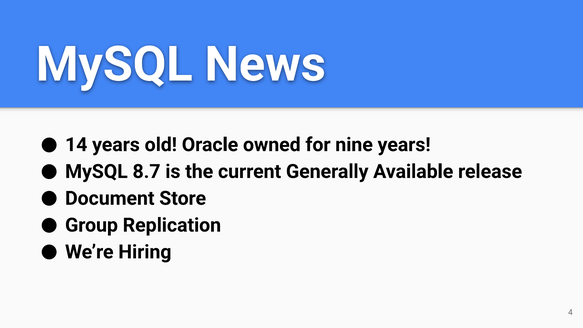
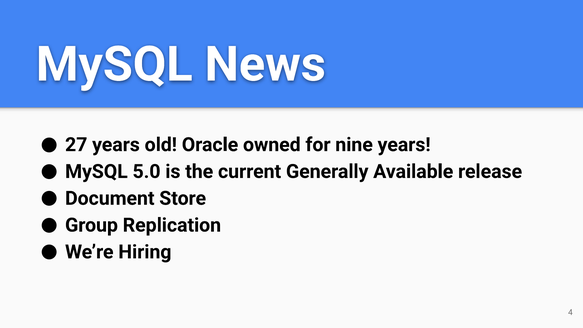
14: 14 -> 27
8.7: 8.7 -> 5.0
